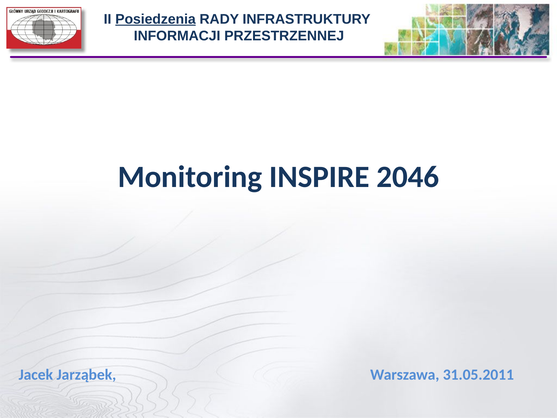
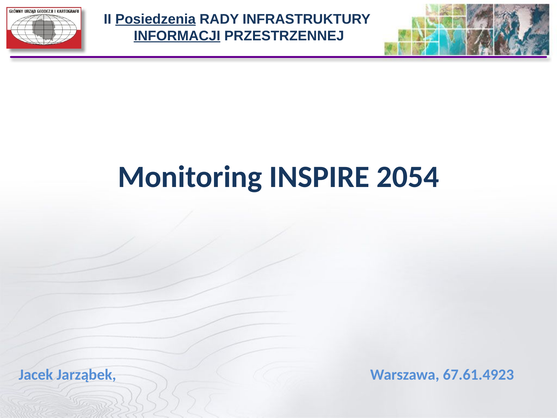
INFORMACJI underline: none -> present
2046: 2046 -> 2054
31.05.2011: 31.05.2011 -> 67.61.4923
